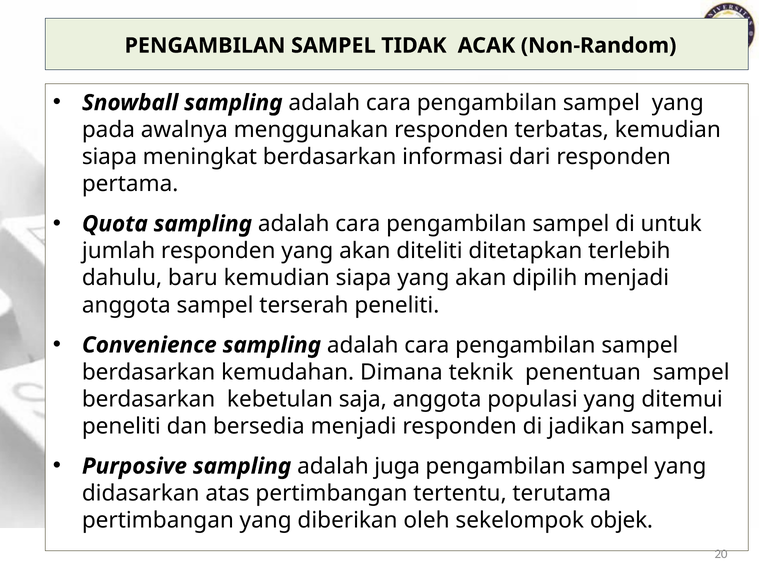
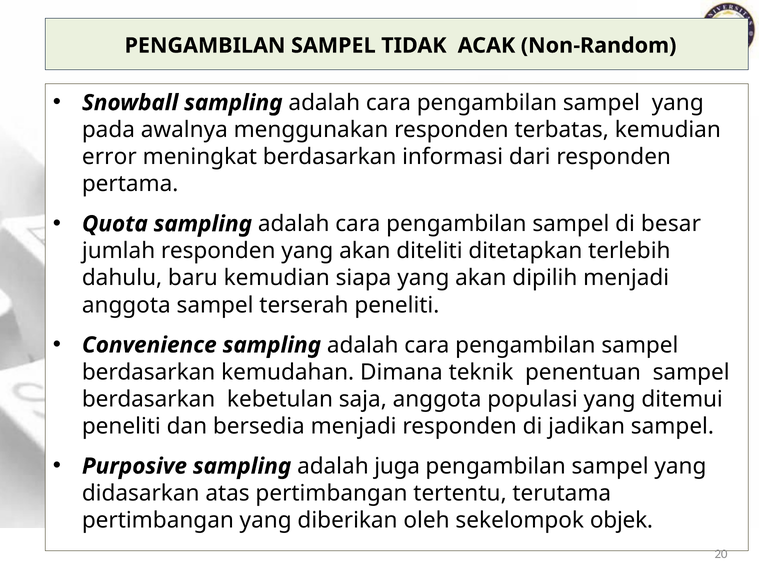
siapa at (109, 157): siapa -> error
untuk: untuk -> besar
